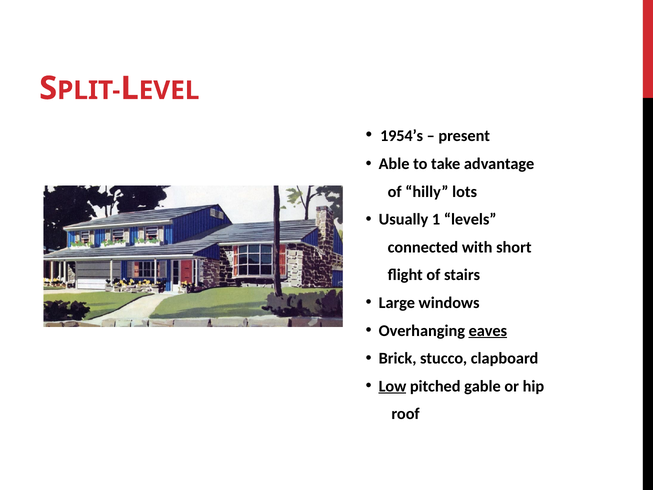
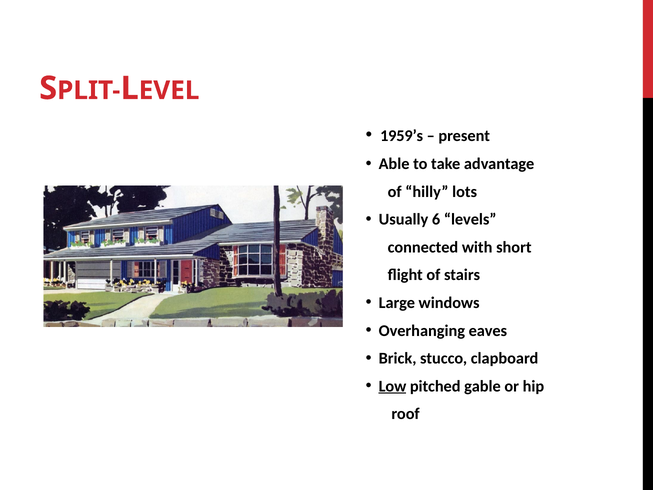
1954’s: 1954’s -> 1959’s
1: 1 -> 6
eaves underline: present -> none
